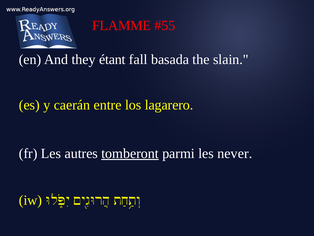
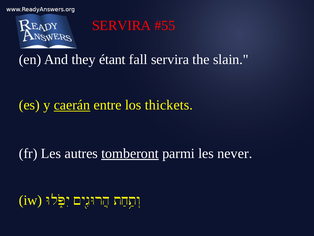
FLAMME at (122, 26): FLAMME -> SERVIRA
fall basada: basada -> servira
caerán underline: none -> present
lagarero: lagarero -> thickets
